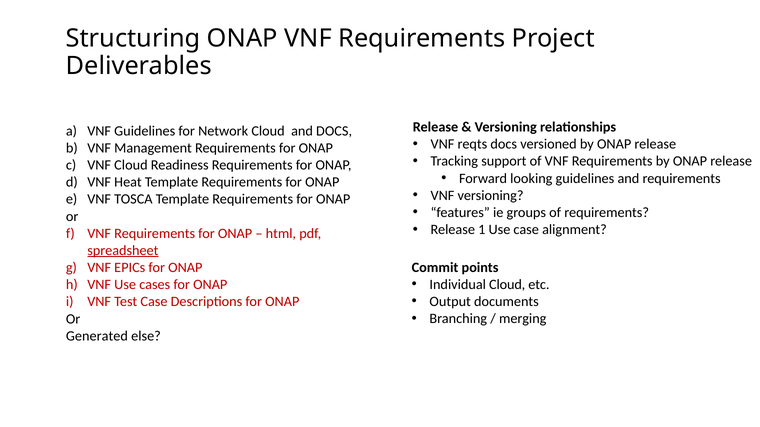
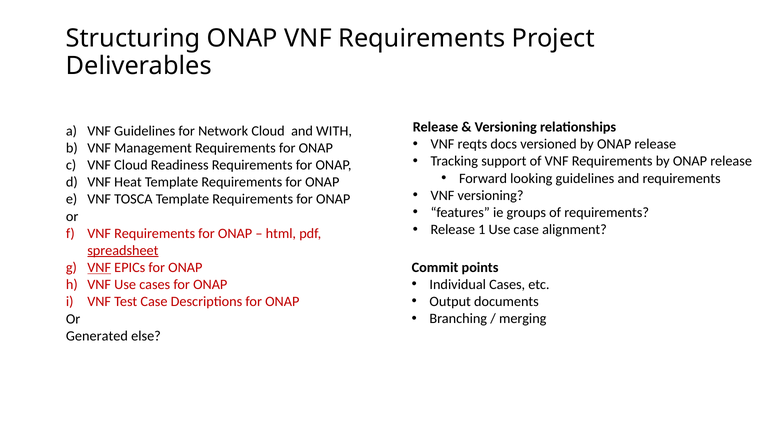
and DOCS: DOCS -> WITH
VNF at (99, 268) underline: none -> present
Individual Cloud: Cloud -> Cases
